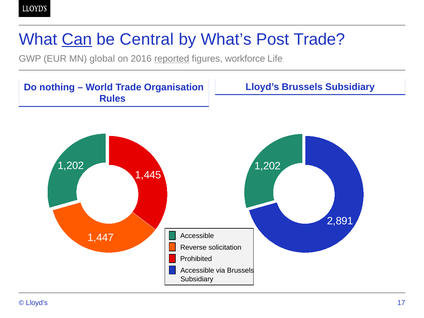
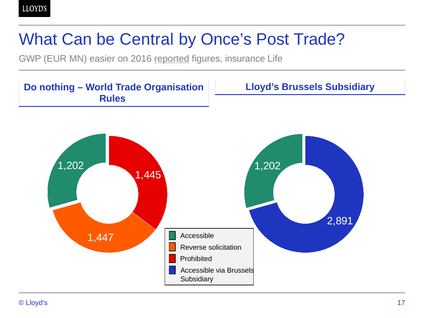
Can underline: present -> none
What’s: What’s -> Once’s
global: global -> easier
workforce: workforce -> insurance
